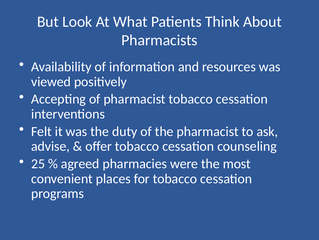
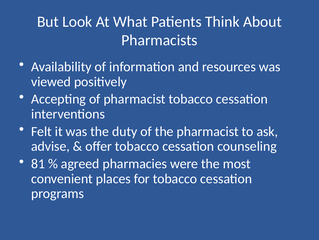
25: 25 -> 81
